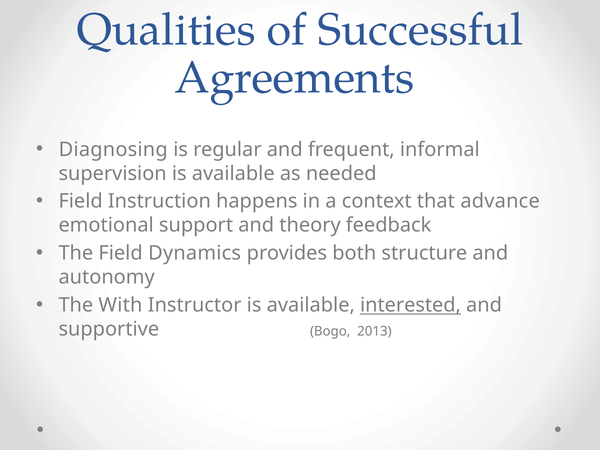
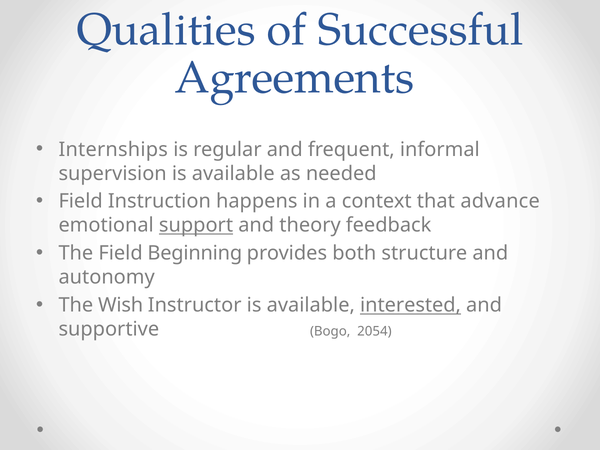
Diagnosing: Diagnosing -> Internships
support underline: none -> present
Dynamics: Dynamics -> Beginning
With: With -> Wish
2013: 2013 -> 2054
